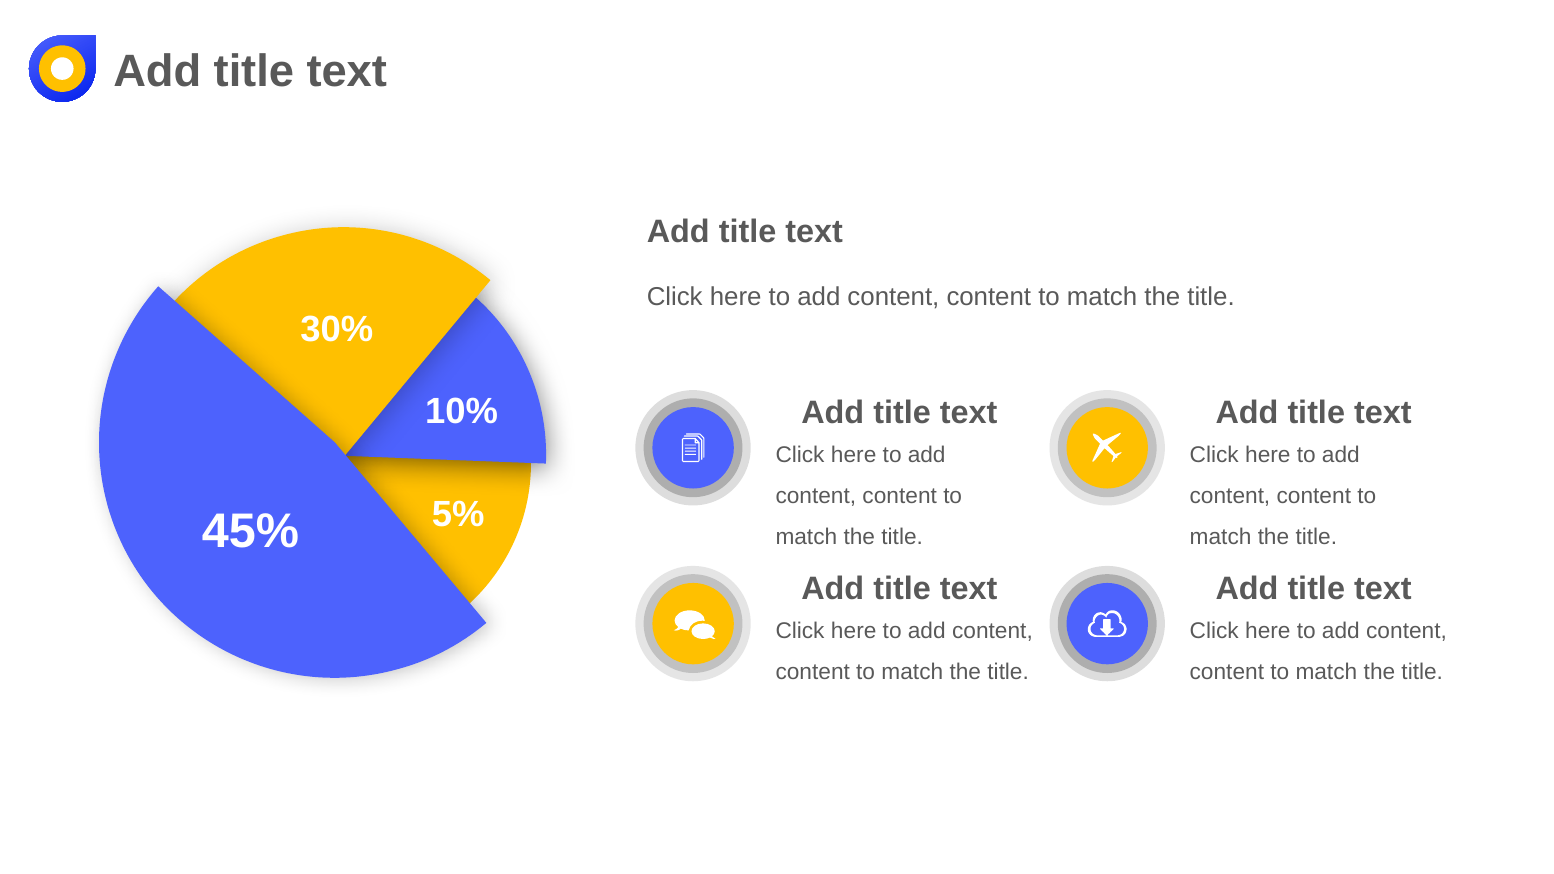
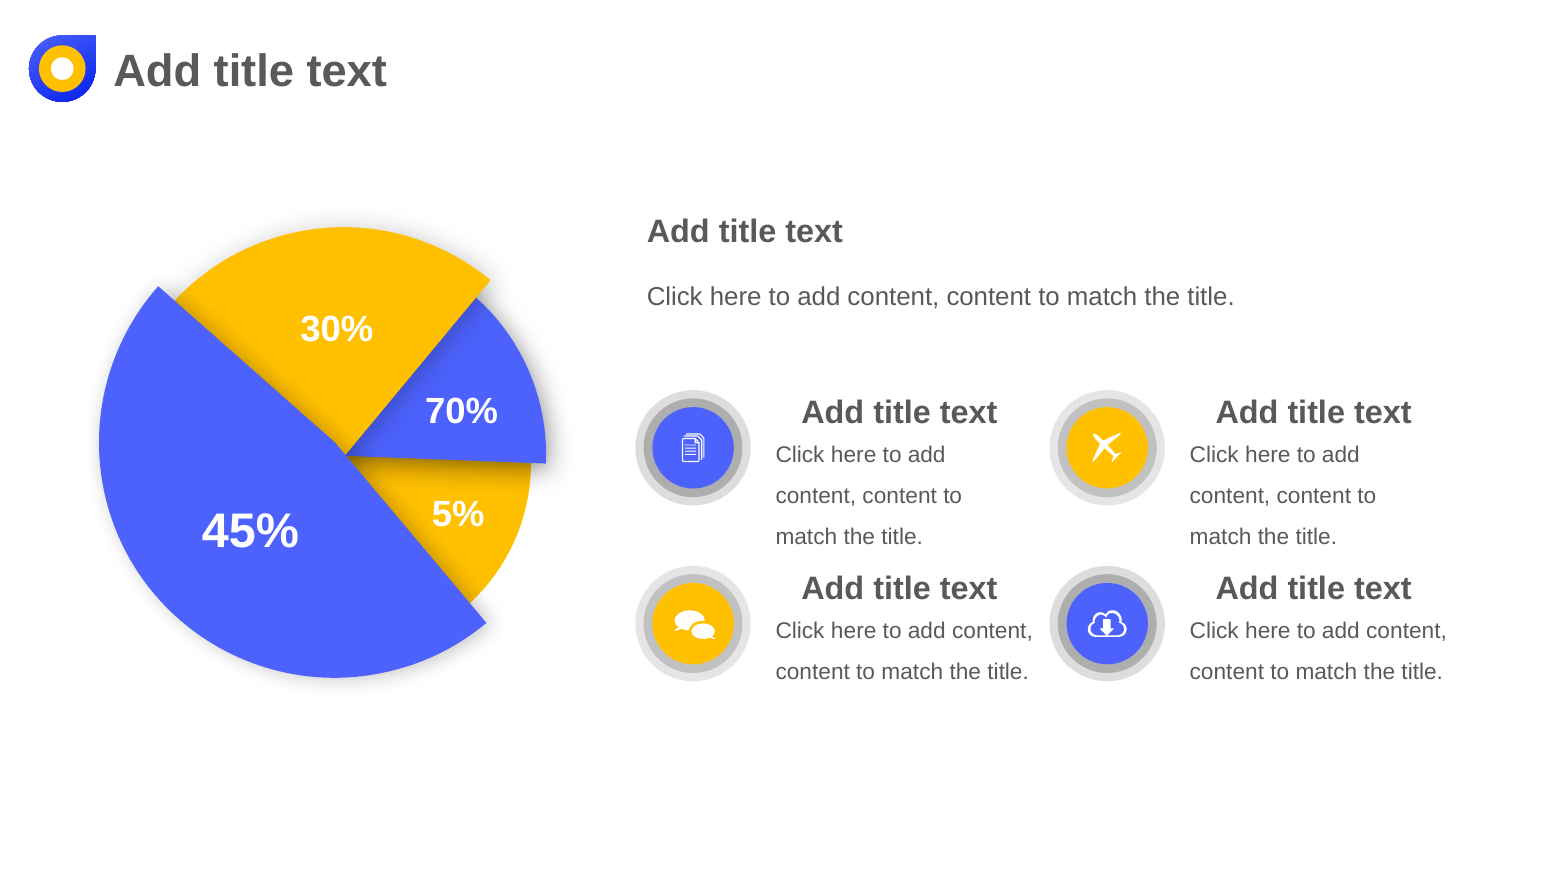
10%: 10% -> 70%
